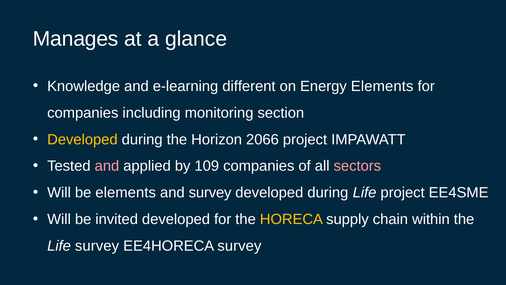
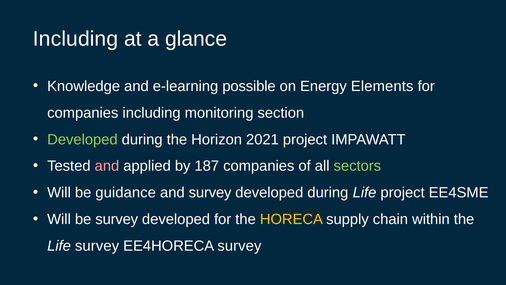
Manages at (76, 39): Manages -> Including
different: different -> possible
Developed at (82, 139) colour: yellow -> light green
2066: 2066 -> 2021
109: 109 -> 187
sectors colour: pink -> light green
be elements: elements -> guidance
be invited: invited -> survey
